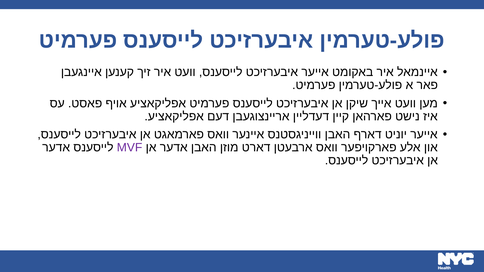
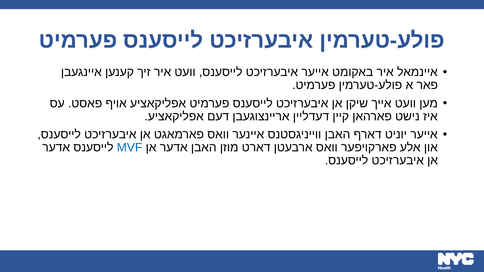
MVF colour: purple -> blue
